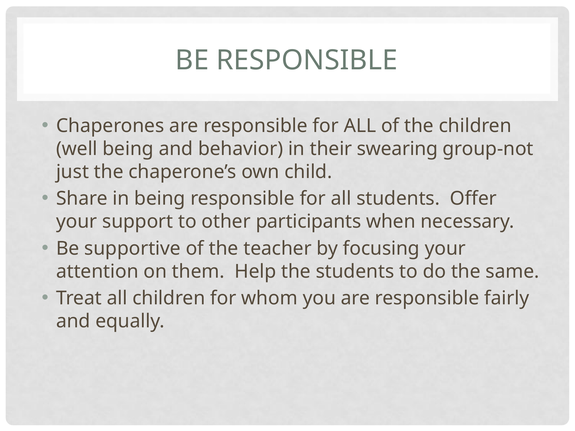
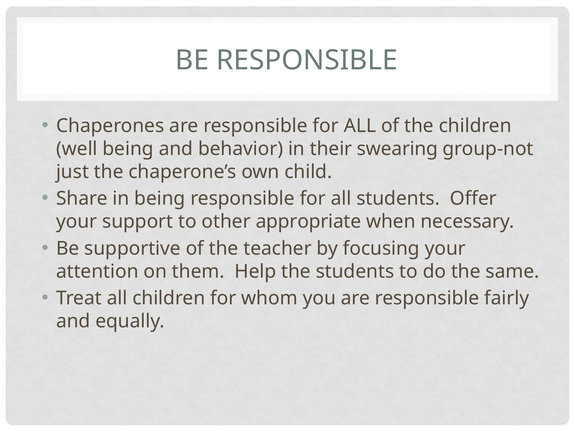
participants: participants -> appropriate
